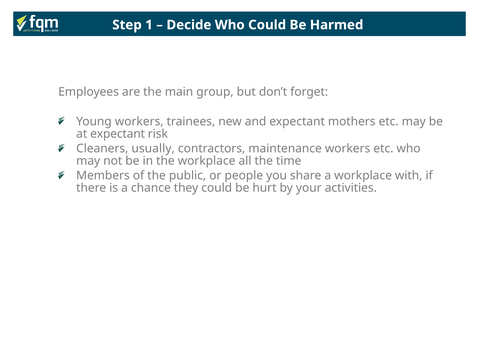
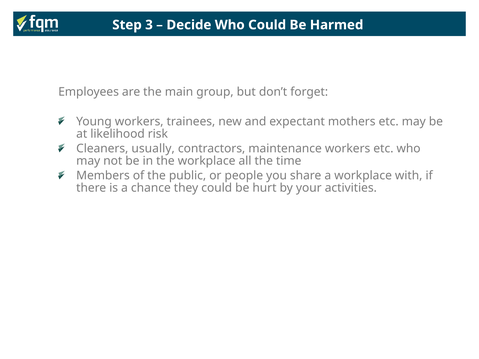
1: 1 -> 3
at expectant: expectant -> likelihood
